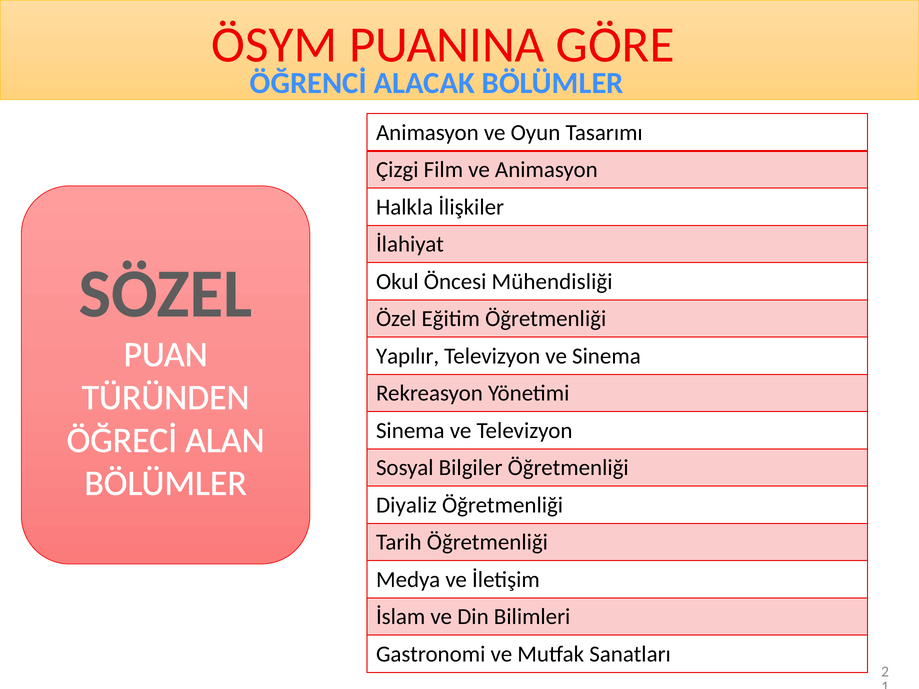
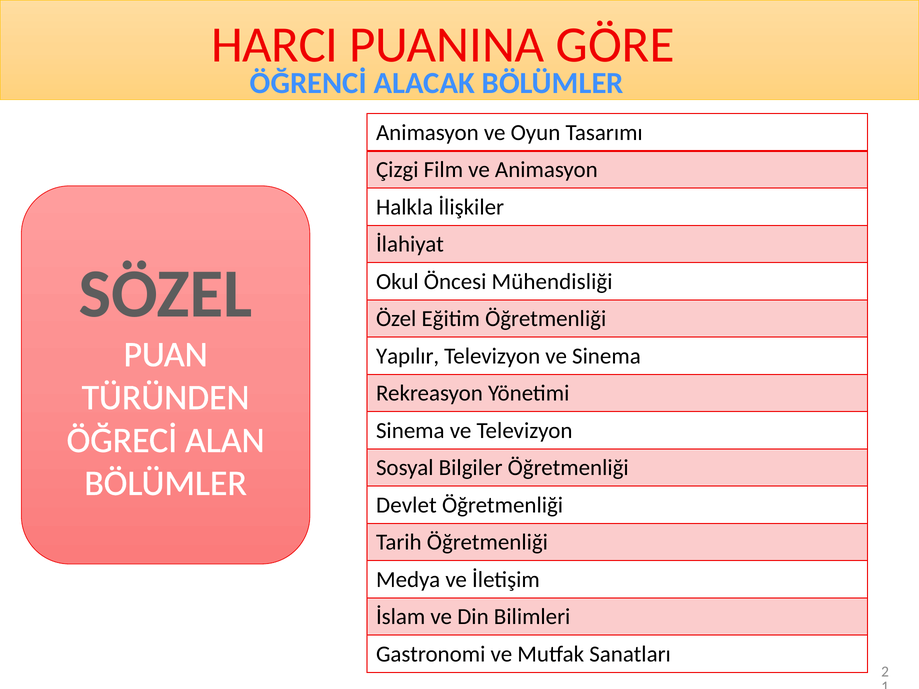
ÖSYM: ÖSYM -> HARCI
Diyaliz: Diyaliz -> Devlet
